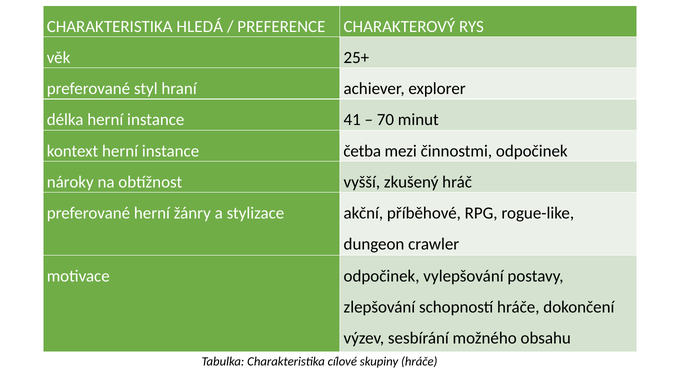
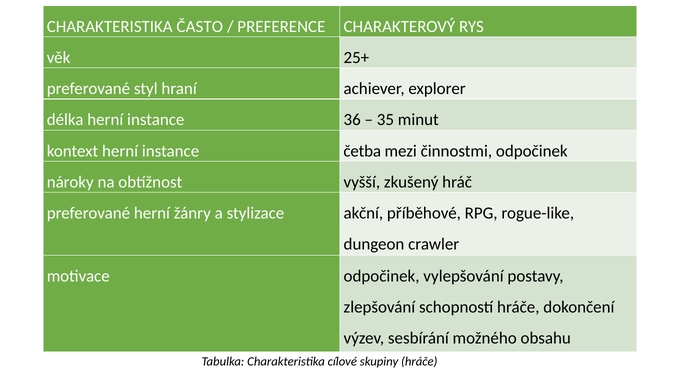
HLEDÁ: HLEDÁ -> ČASTO
41: 41 -> 36
70: 70 -> 35
